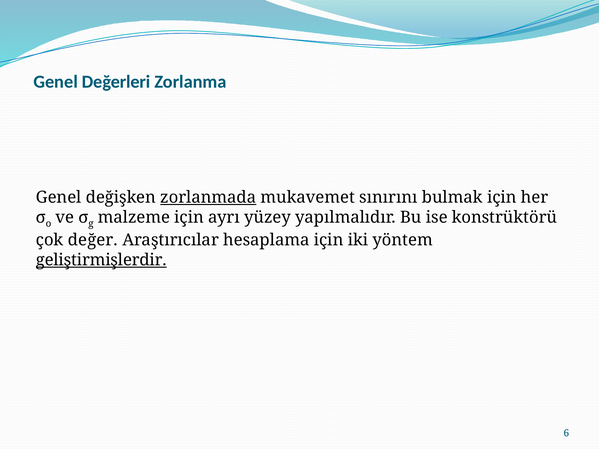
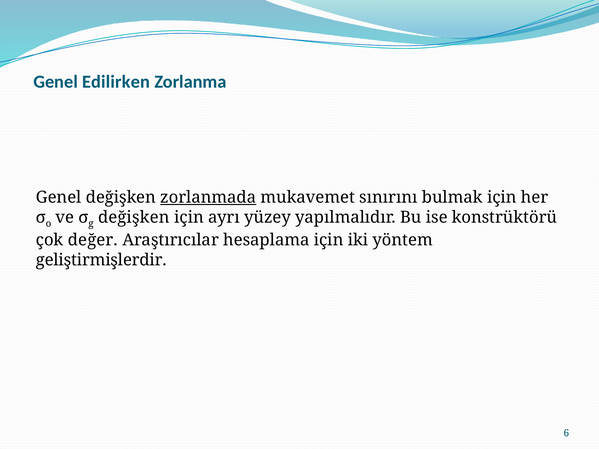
Değerleri: Değerleri -> Edilirken
malzeme at (134, 217): malzeme -> değişken
geliştirmişlerdir underline: present -> none
